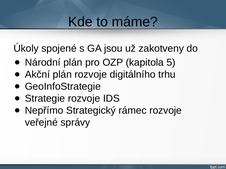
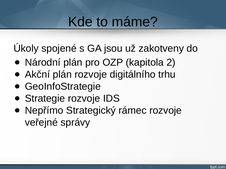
5: 5 -> 2
